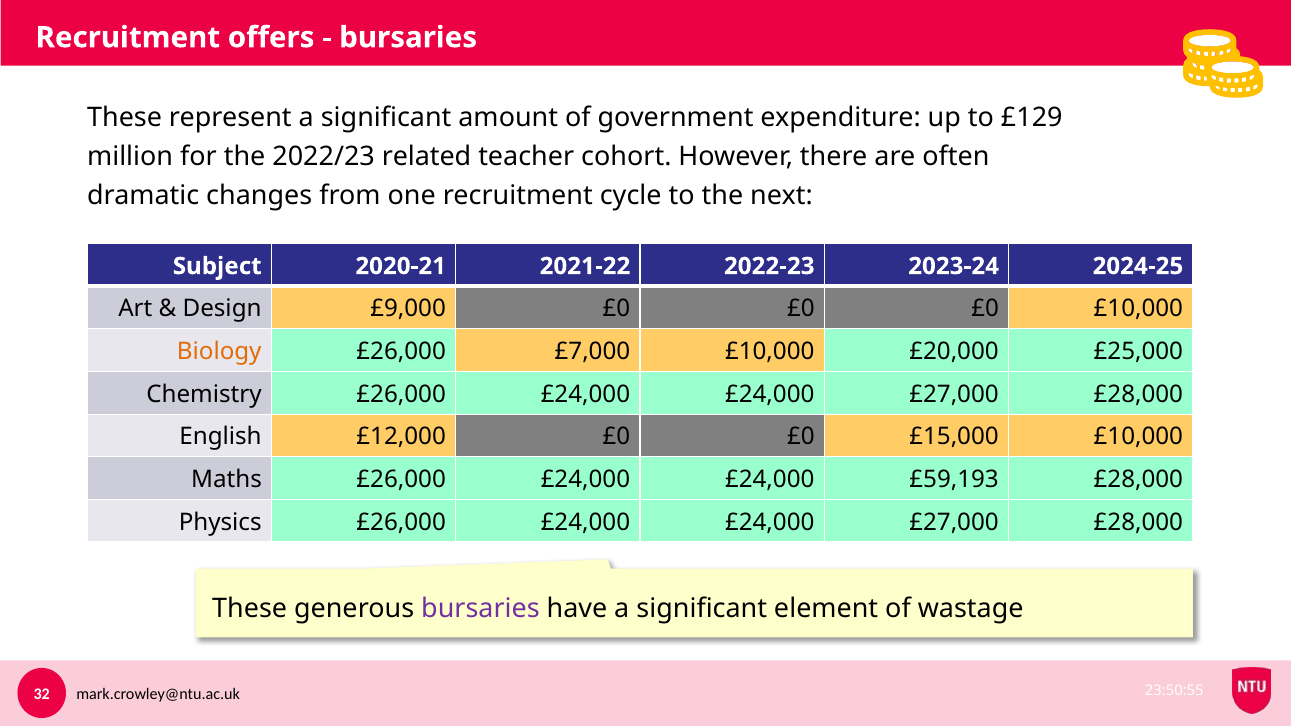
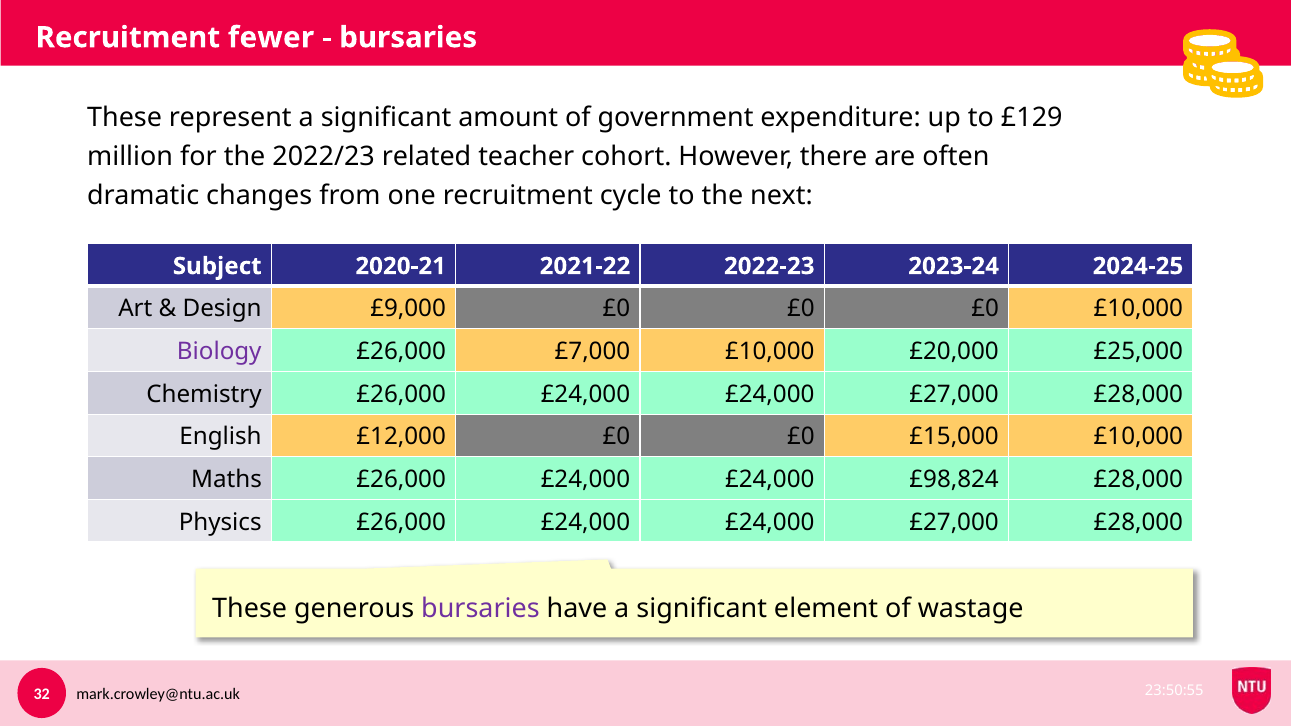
offers: offers -> fewer
Biology colour: orange -> purple
£59,193: £59,193 -> £98,824
